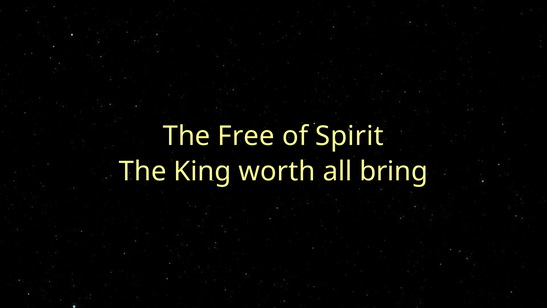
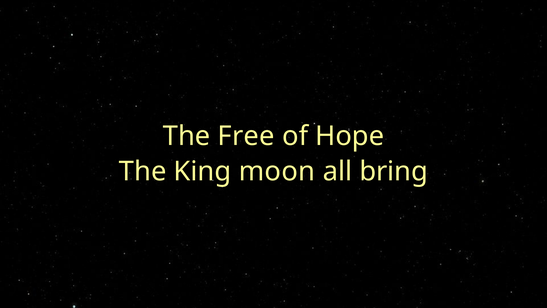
Spirit: Spirit -> Hope
worth: worth -> moon
